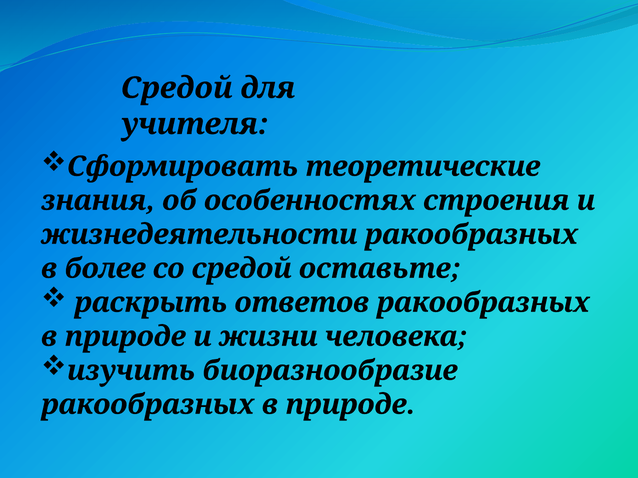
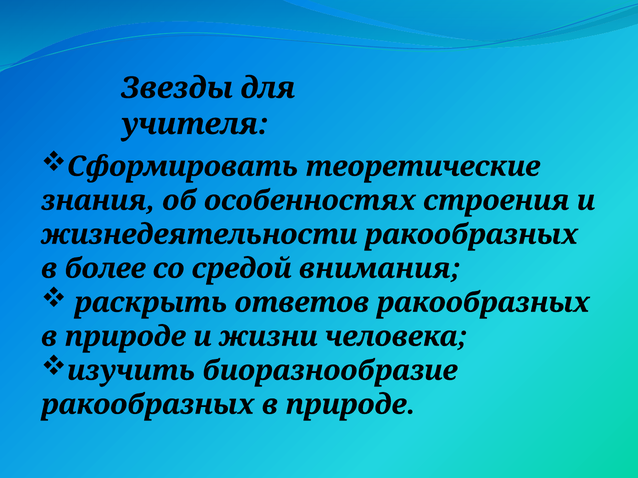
Средой at (177, 88): Средой -> Звезды
оставьте: оставьте -> внимания
